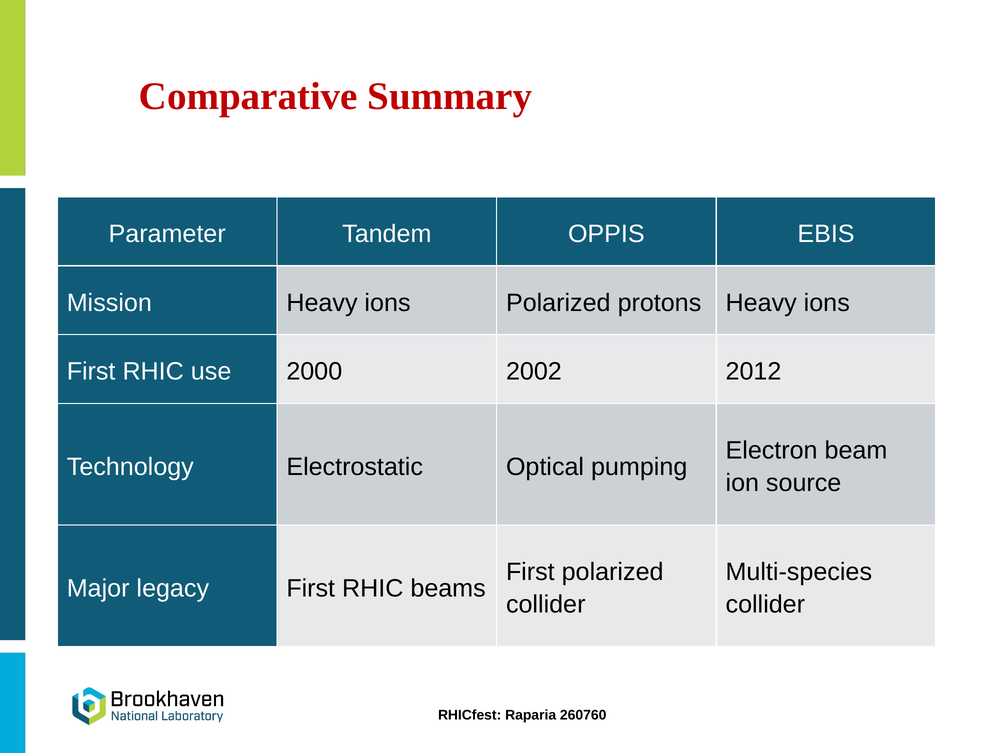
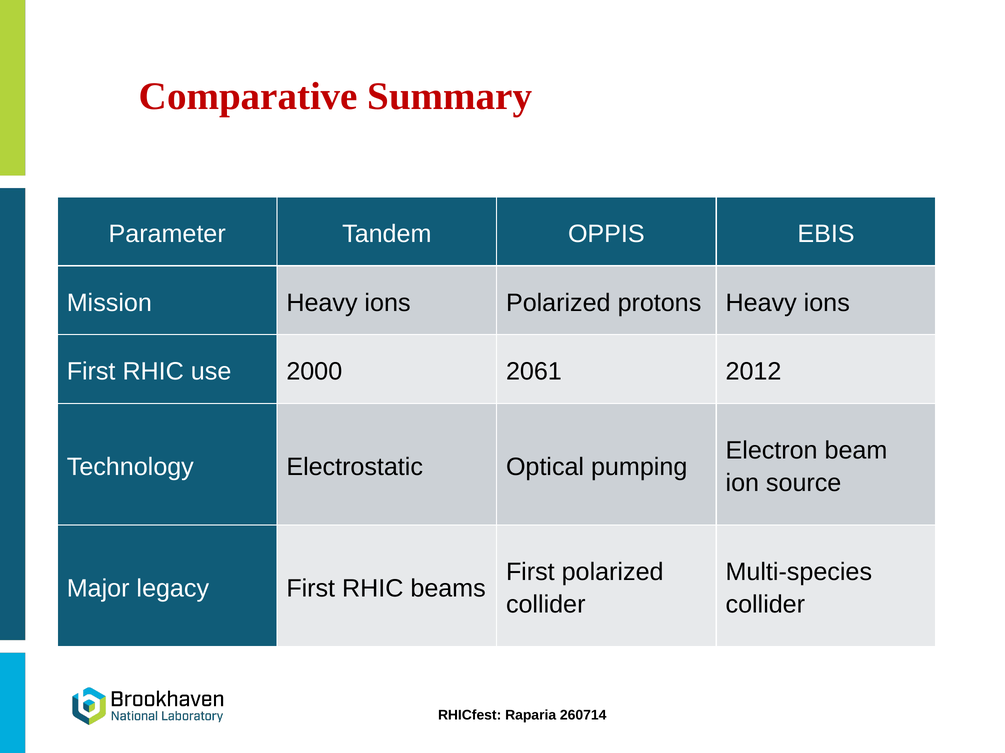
2002: 2002 -> 2061
260760: 260760 -> 260714
